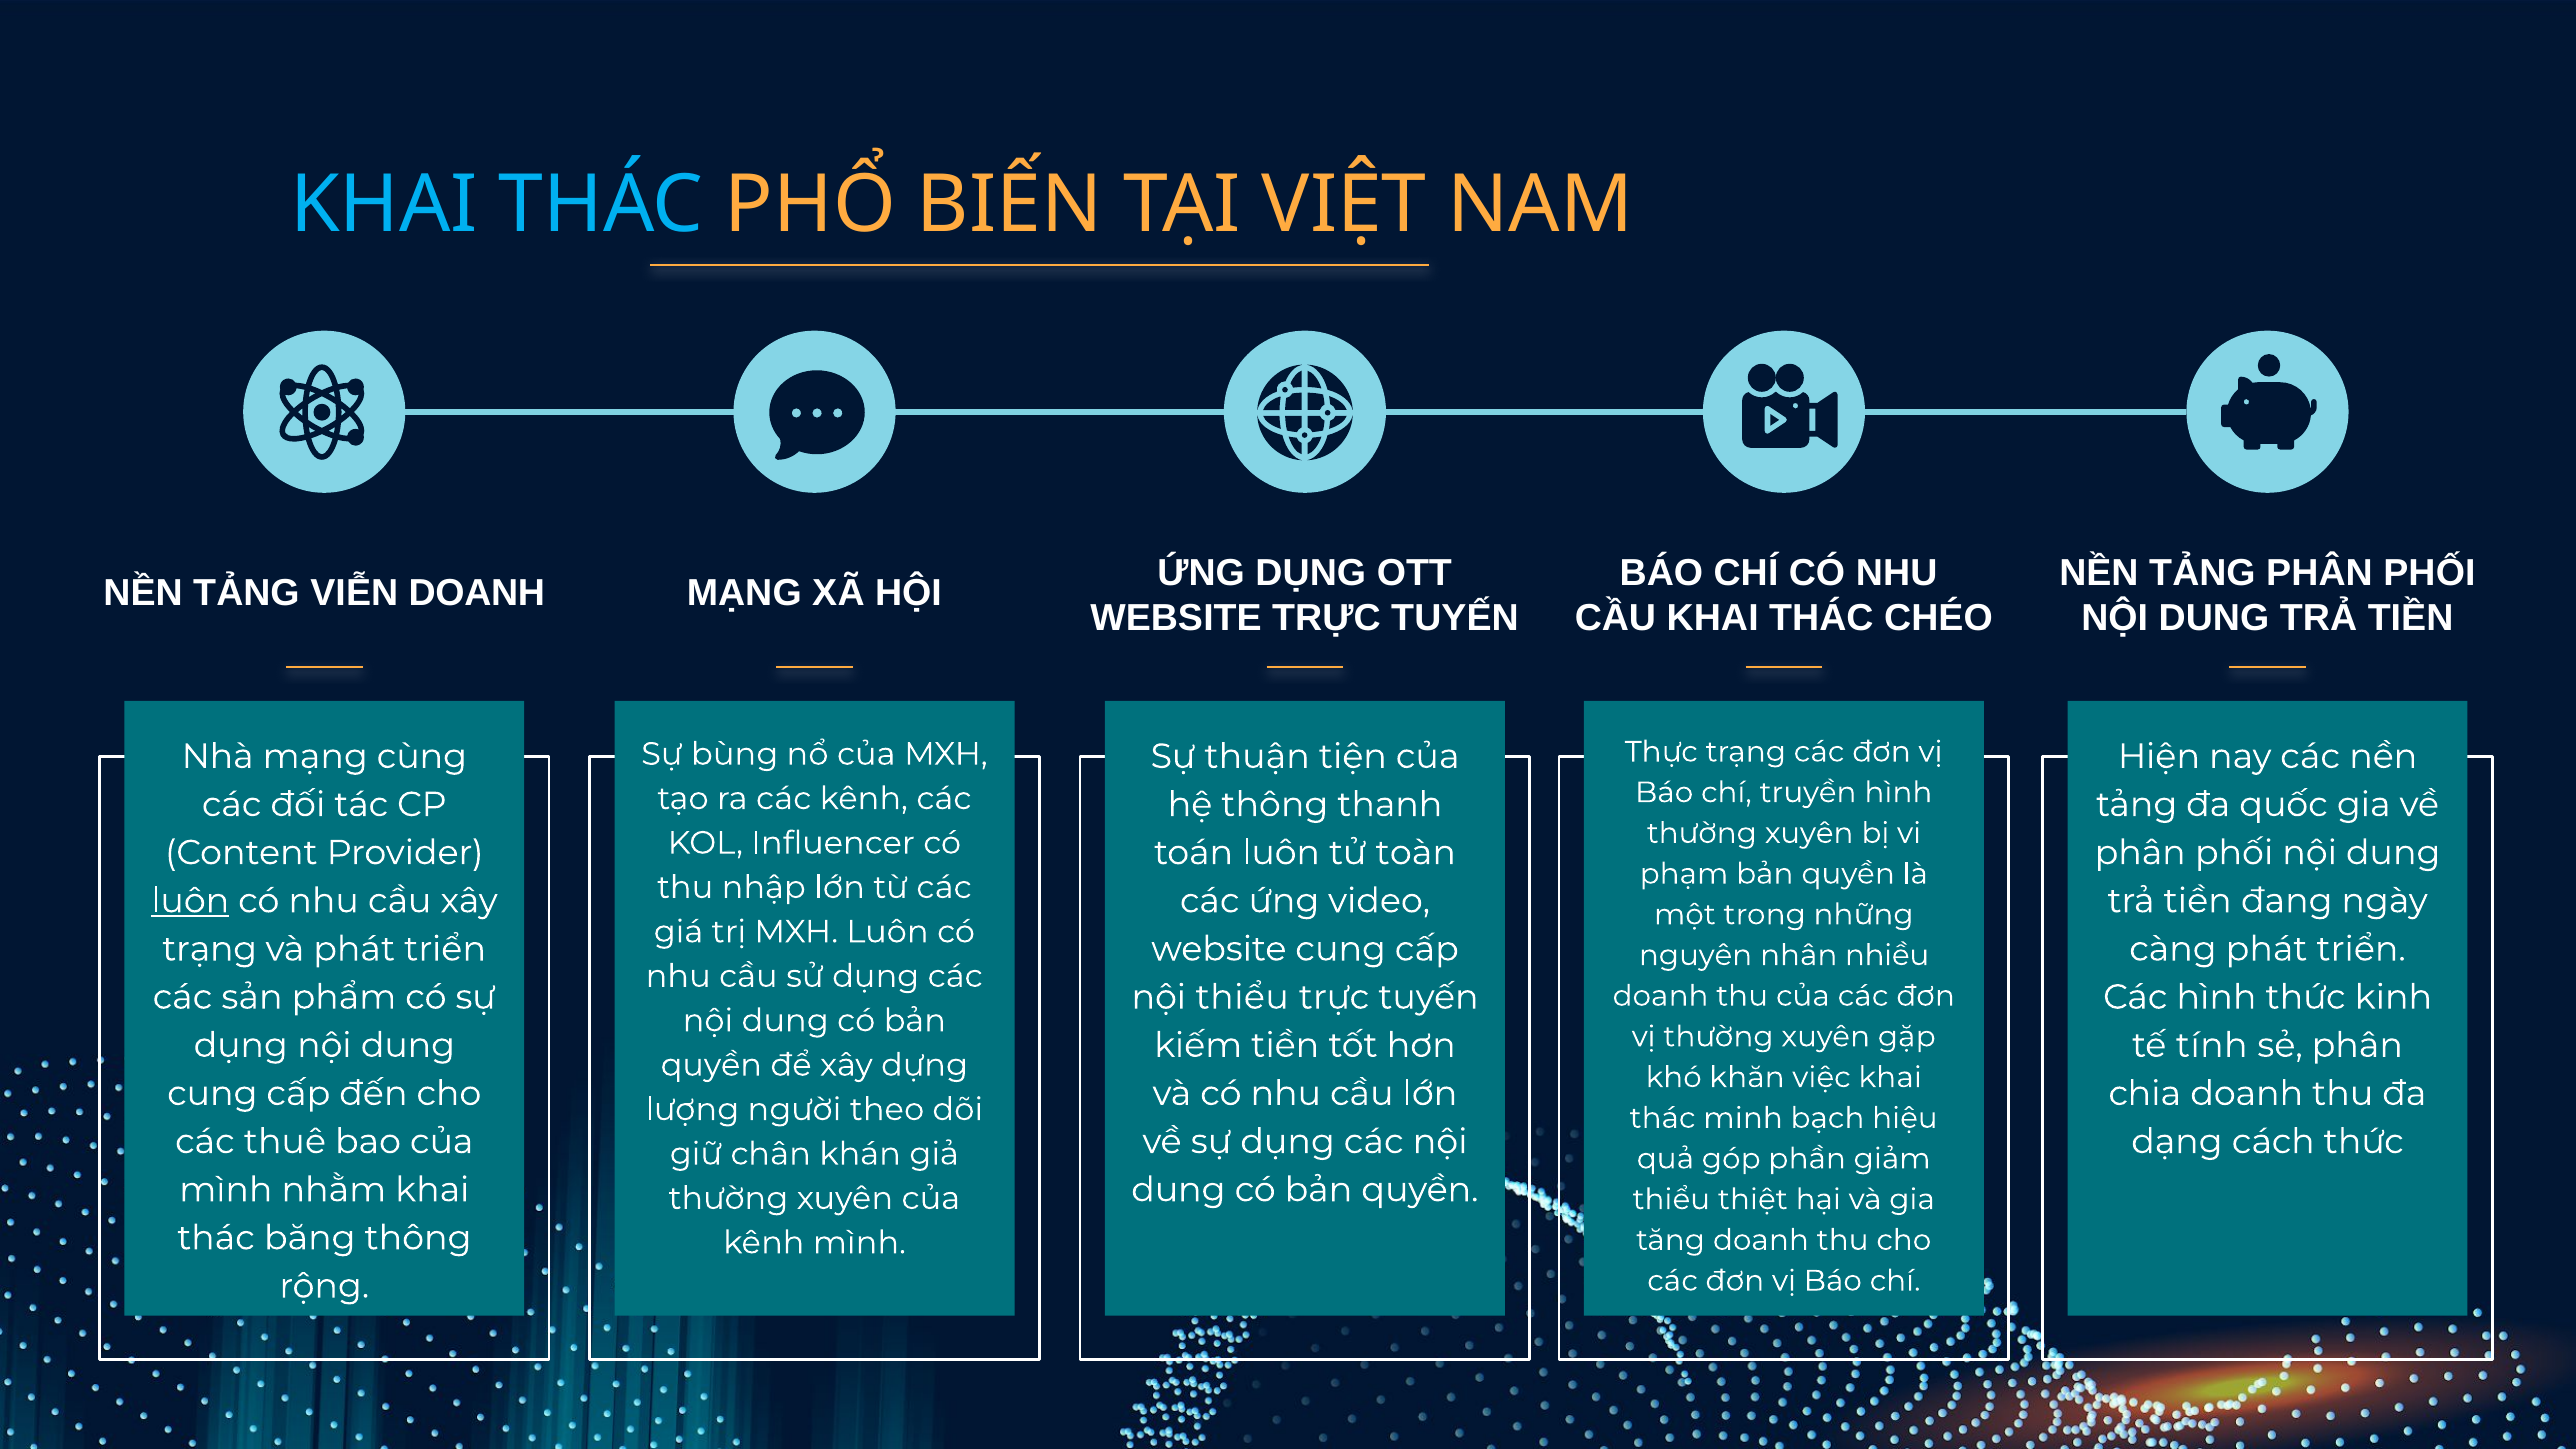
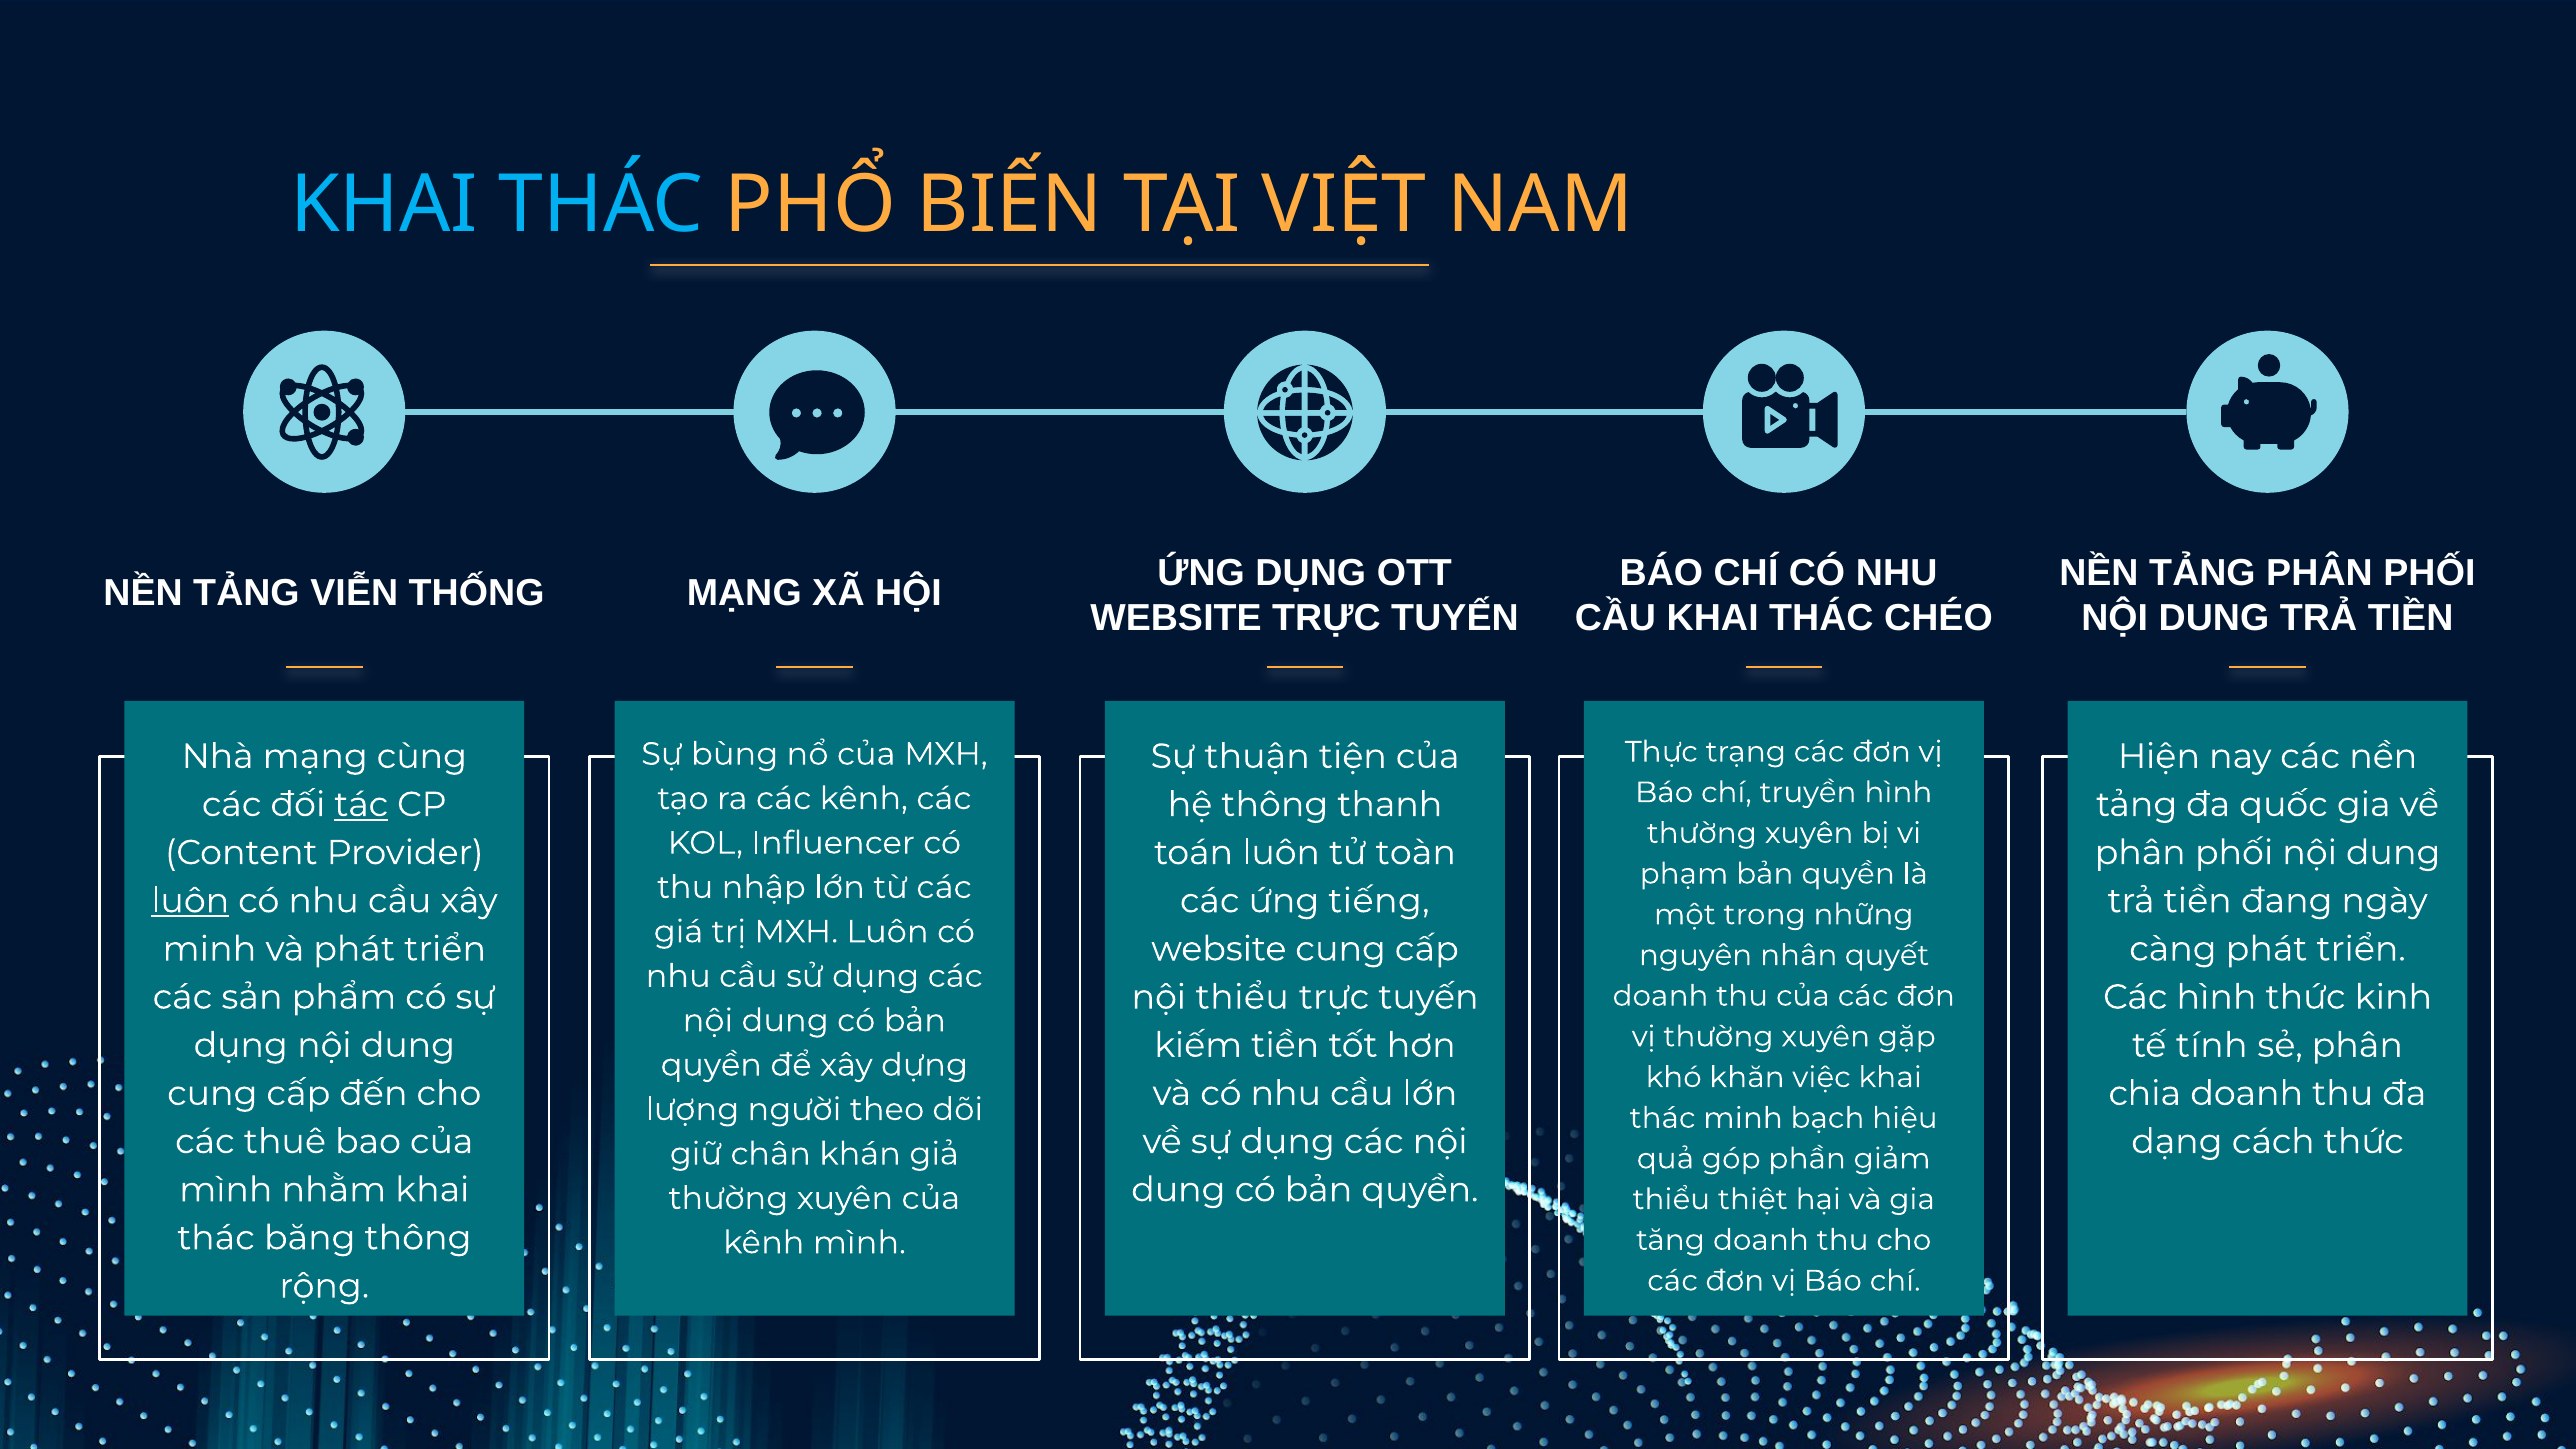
VIỄN DOANH: DOANH -> THỐNG
tác underline: none -> present
video: video -> tiếng
trạng at (210, 949): trạng -> minh
nhiều: nhiều -> quyết
